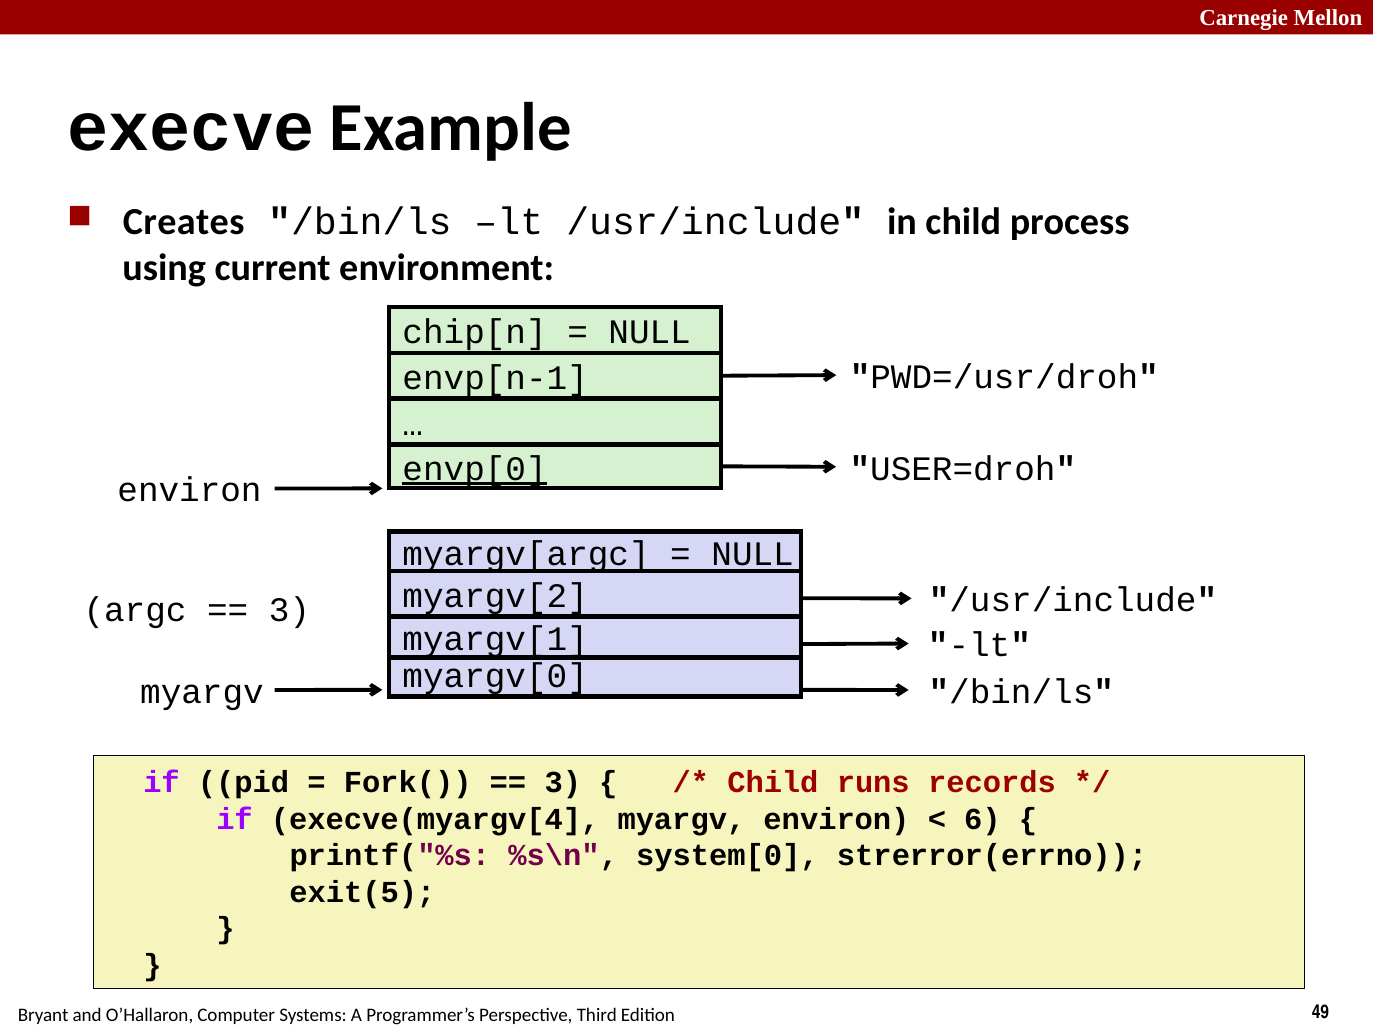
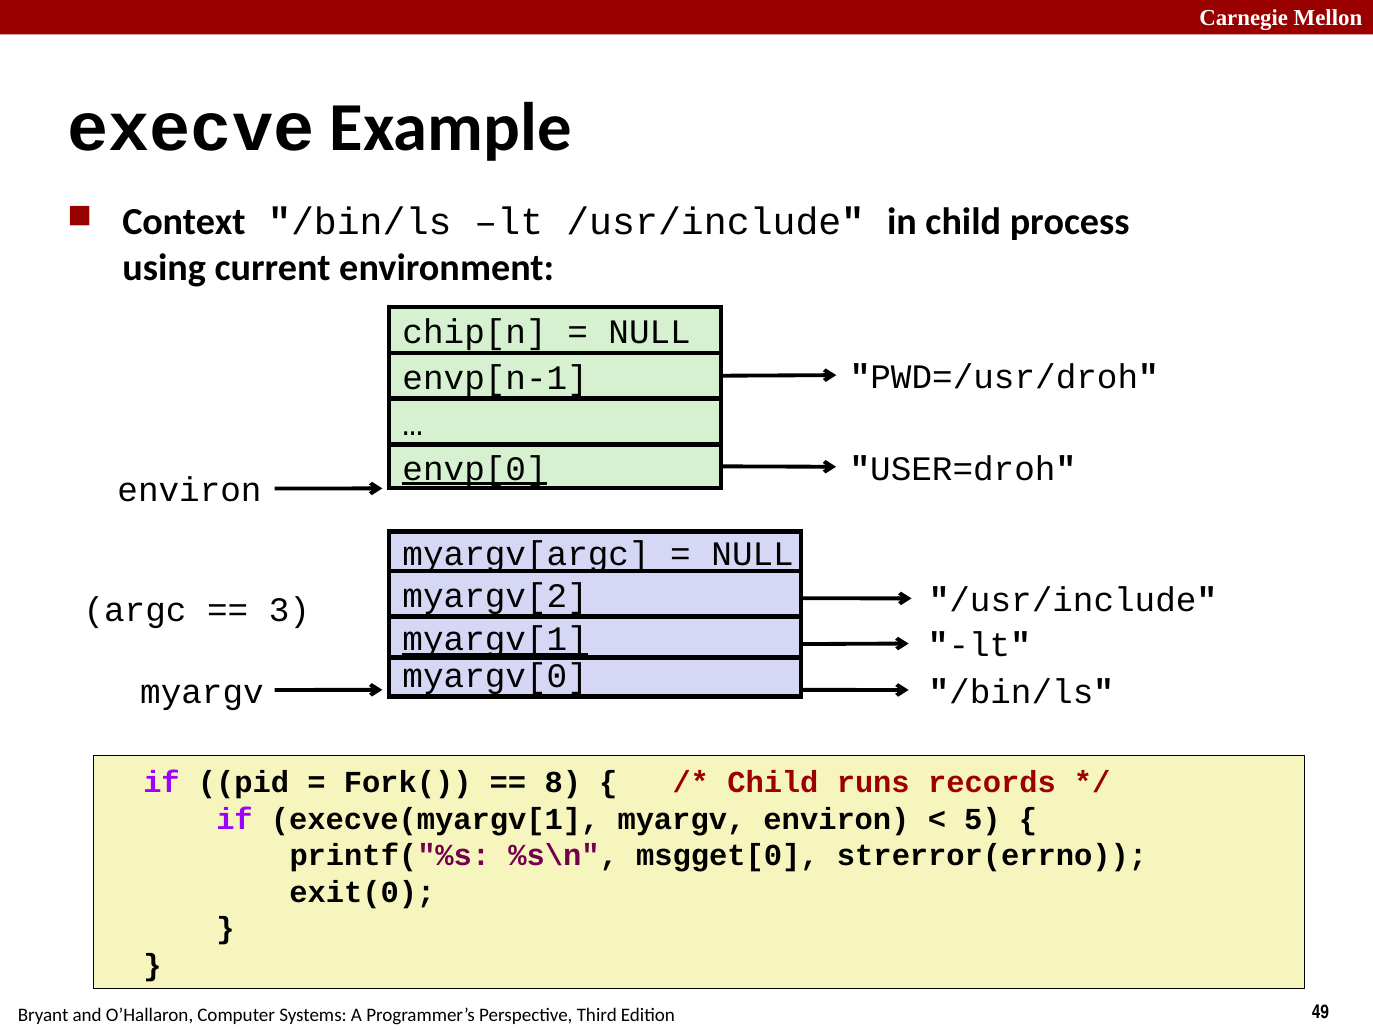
Creates: Creates -> Context
myargv[1 underline: none -> present
3 at (563, 782): 3 -> 8
execve(myargv[4: execve(myargv[4 -> execve(myargv[1
6: 6 -> 5
system[0: system[0 -> msgget[0
exit(5: exit(5 -> exit(0
